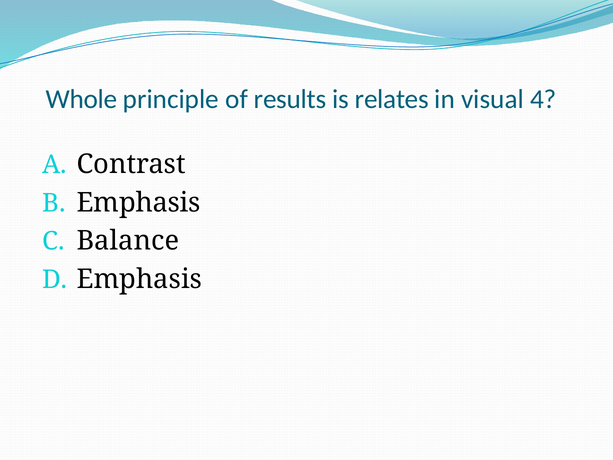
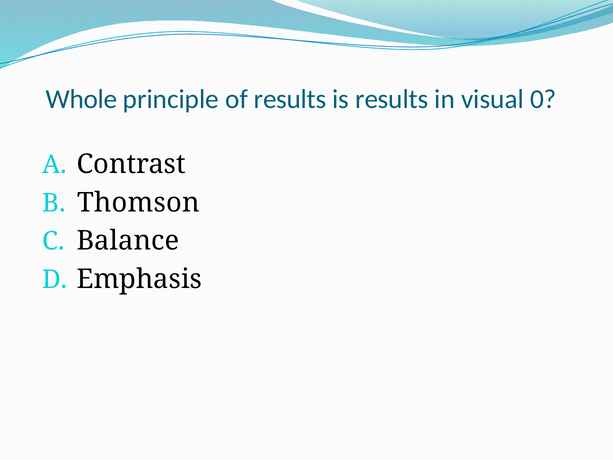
is relates: relates -> results
4: 4 -> 0
Emphasis at (139, 203): Emphasis -> Thomson
